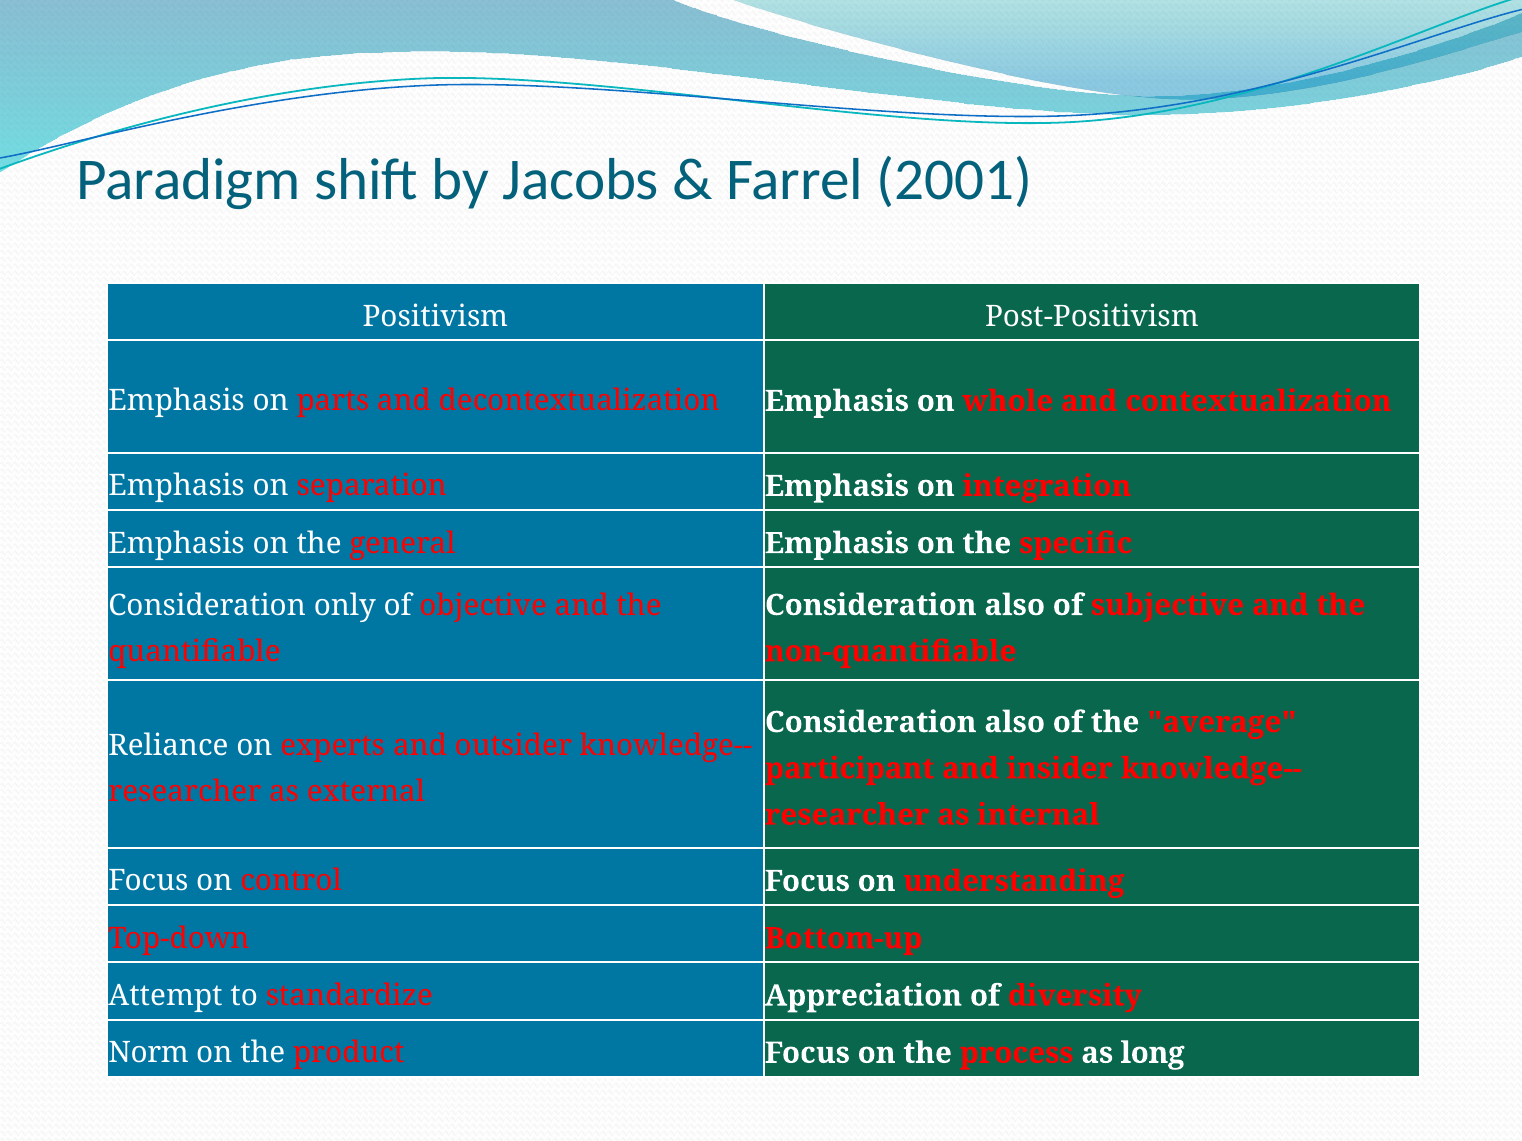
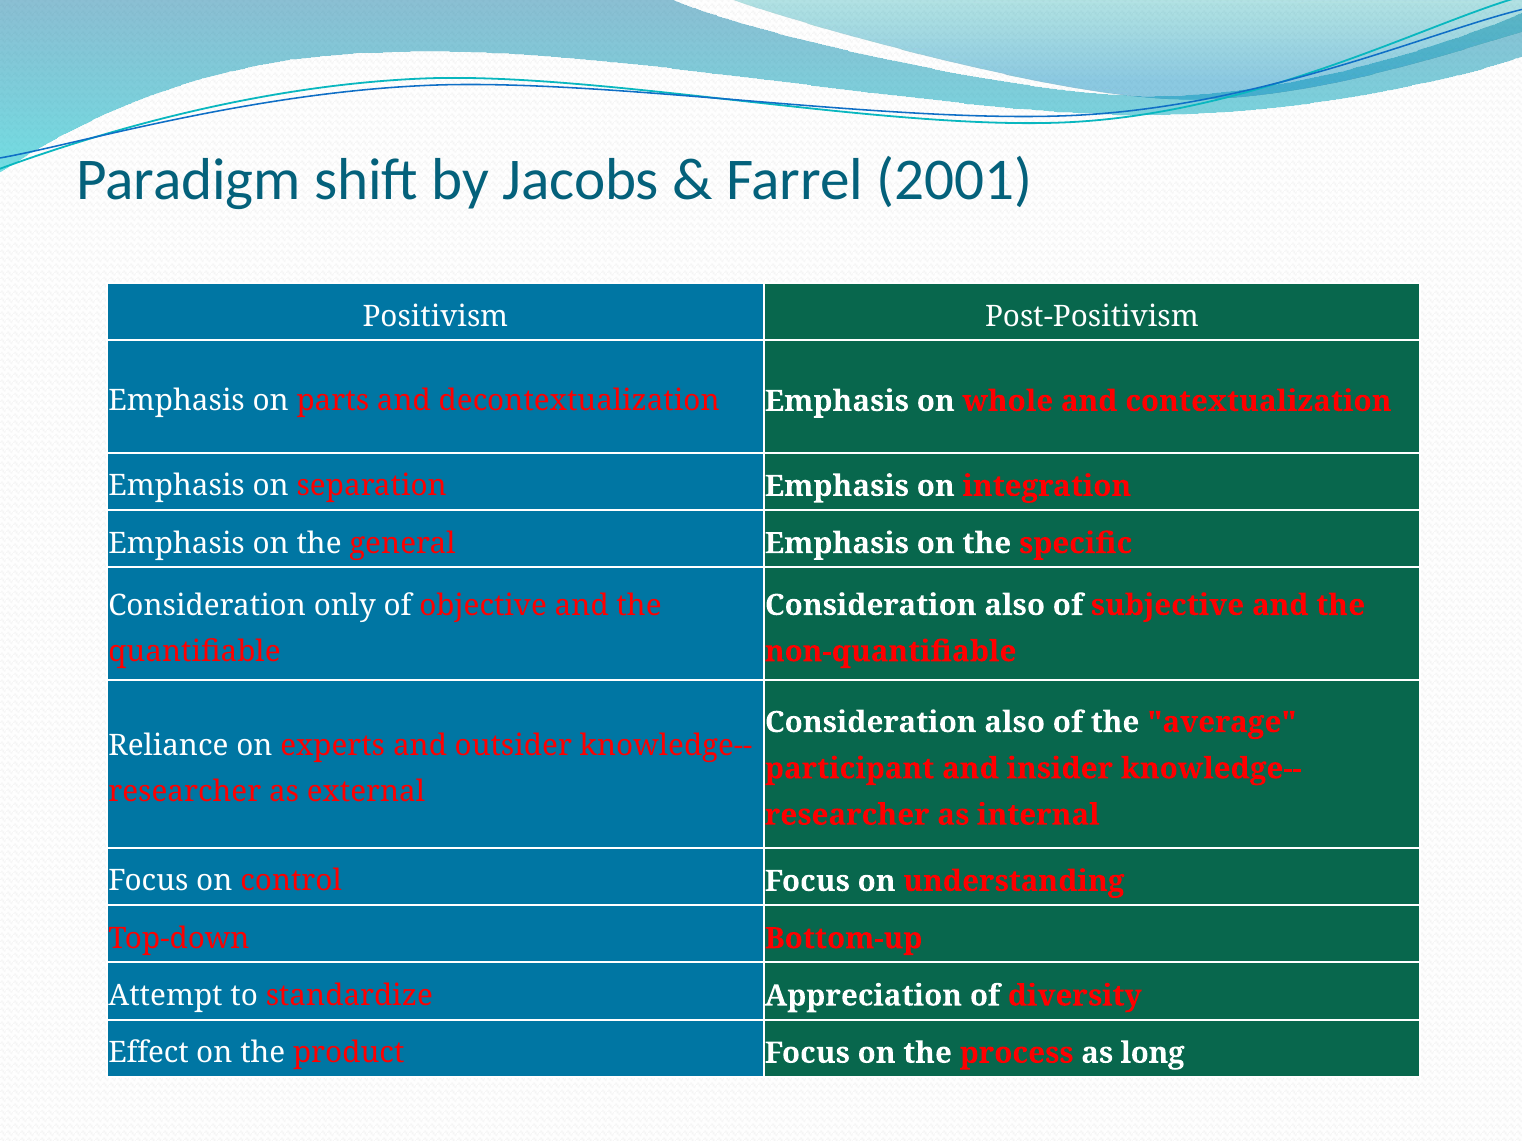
Norm: Norm -> Effect
